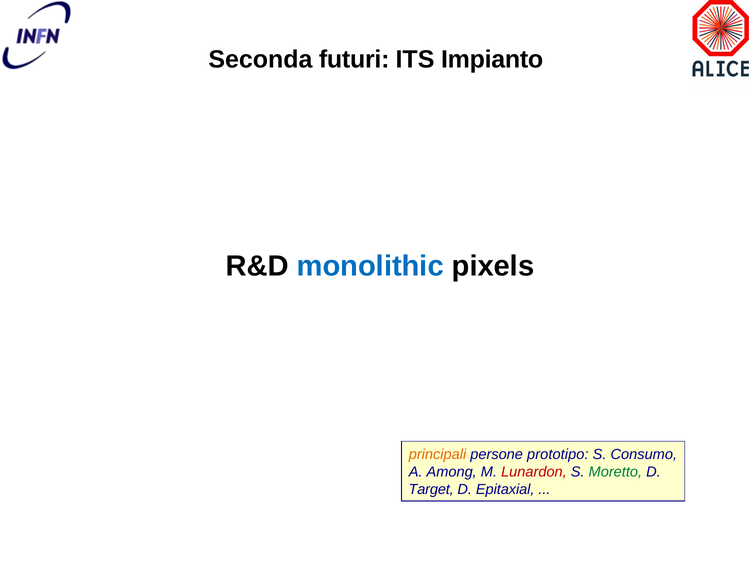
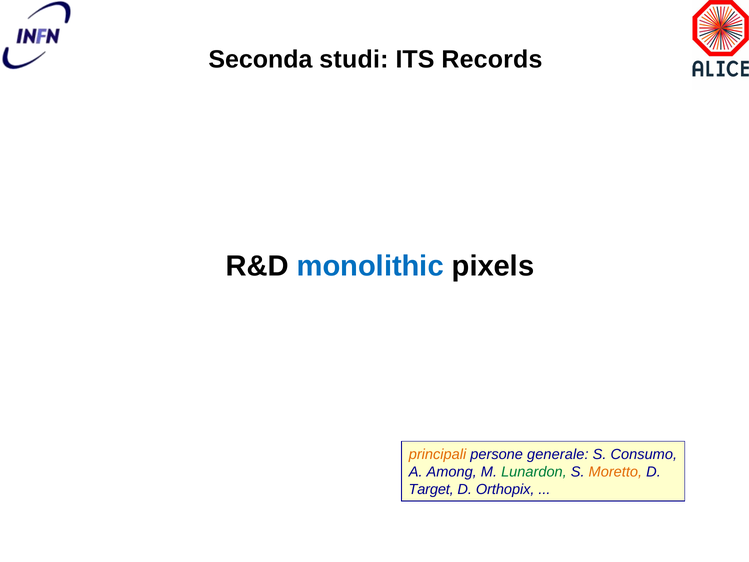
futuri: futuri -> studi
Impianto: Impianto -> Records
prototipo: prototipo -> generale
Lunardon colour: red -> green
Moretto colour: green -> orange
Epitaxial: Epitaxial -> Orthopix
